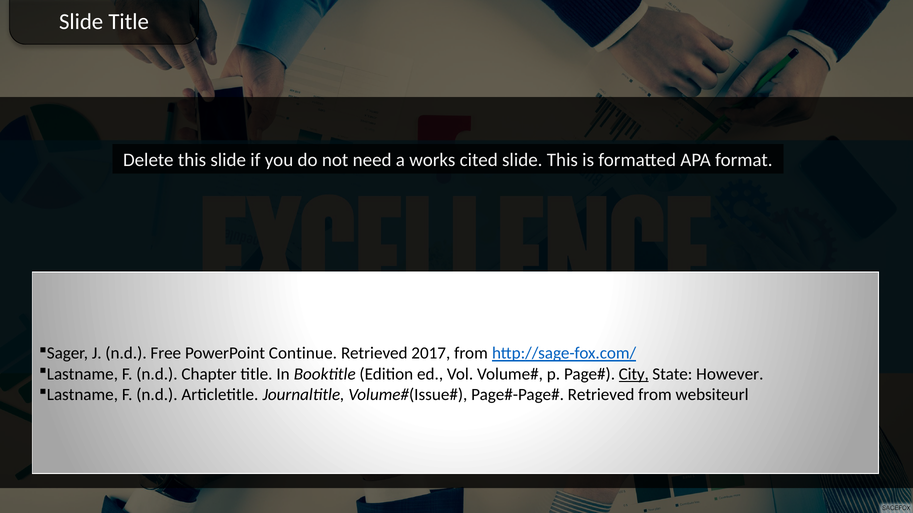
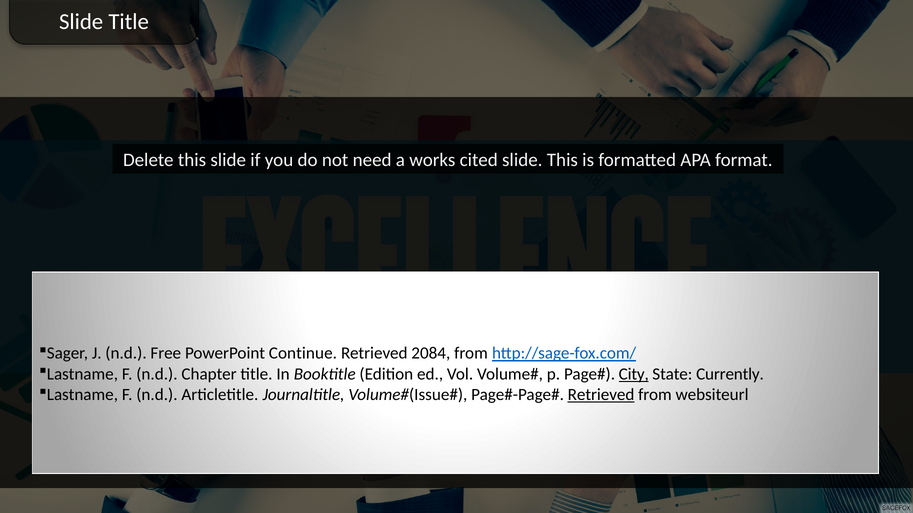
2017: 2017 -> 2084
However: However -> Currently
Retrieved at (601, 395) underline: none -> present
